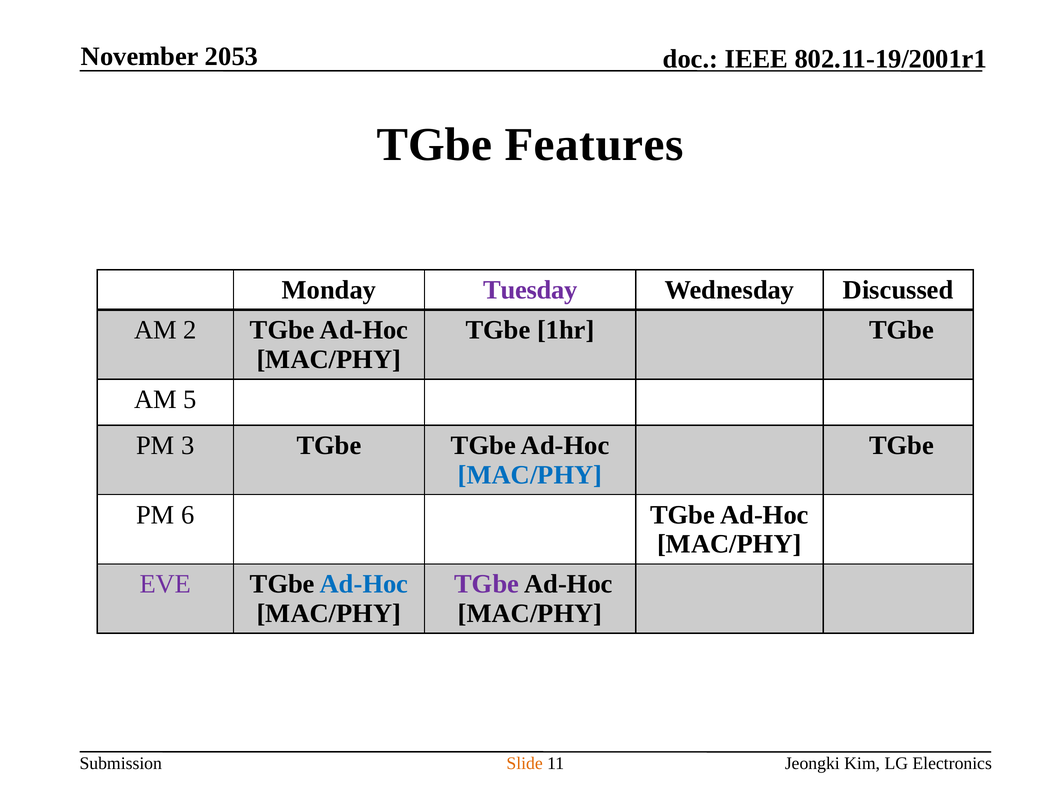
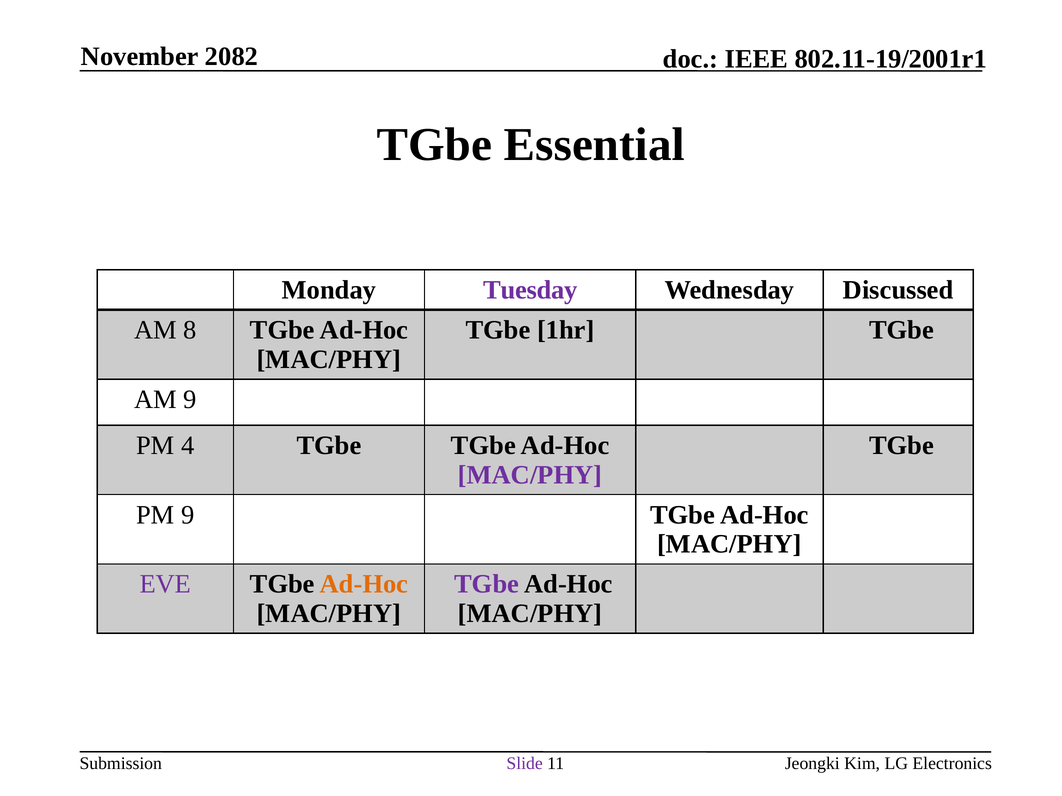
2053: 2053 -> 2082
Features: Features -> Essential
2: 2 -> 8
AM 5: 5 -> 9
3: 3 -> 4
MAC/PHY at (530, 475) colour: blue -> purple
PM 6: 6 -> 9
Ad-Hoc at (364, 585) colour: blue -> orange
Slide colour: orange -> purple
